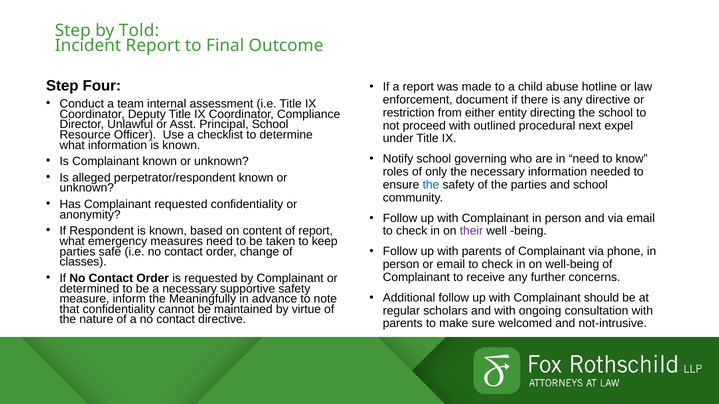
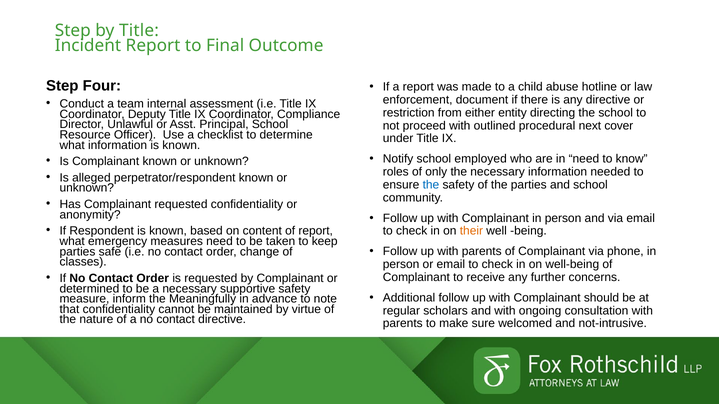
by Told: Told -> Title
expel: expel -> cover
governing: governing -> employed
their colour: purple -> orange
